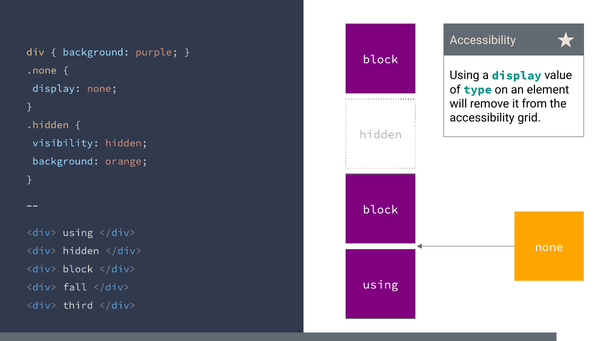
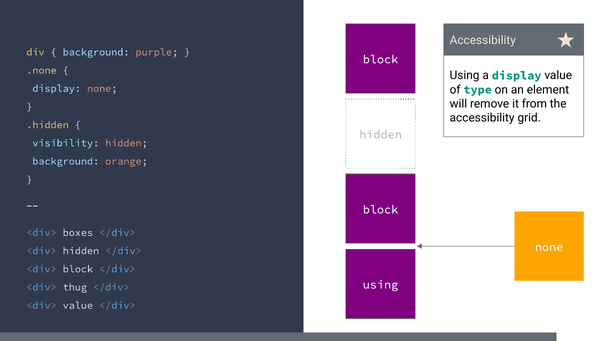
<div> using: using -> boxes
fall: fall -> thug
<div> third: third -> value
